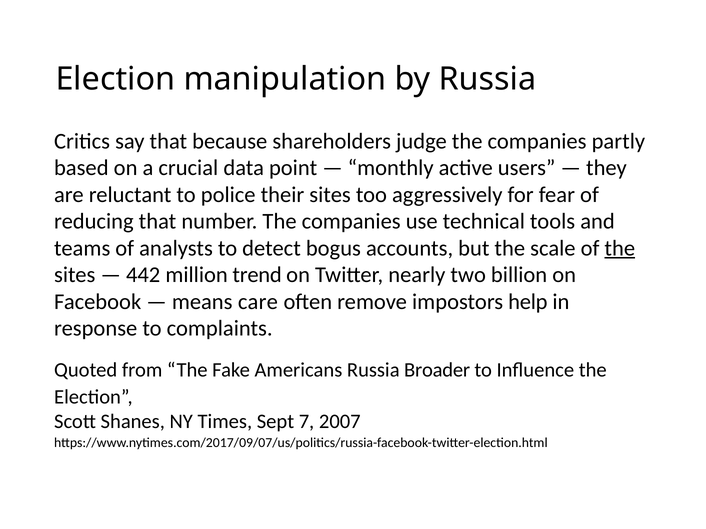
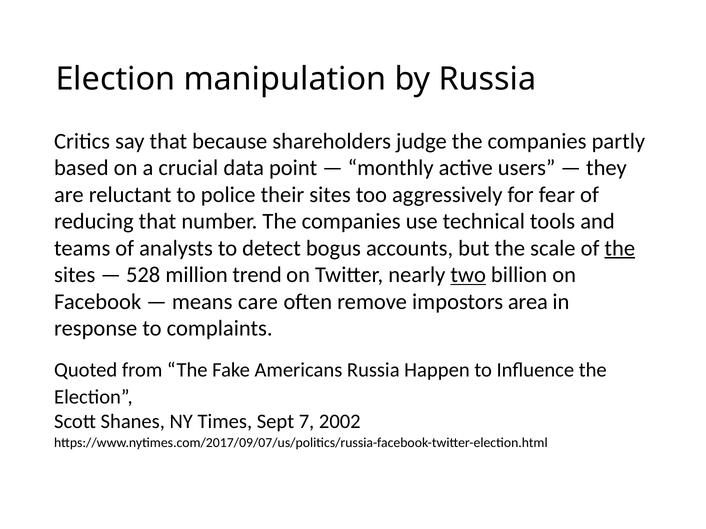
442: 442 -> 528
two underline: none -> present
help: help -> area
Broader: Broader -> Happen
2007: 2007 -> 2002
